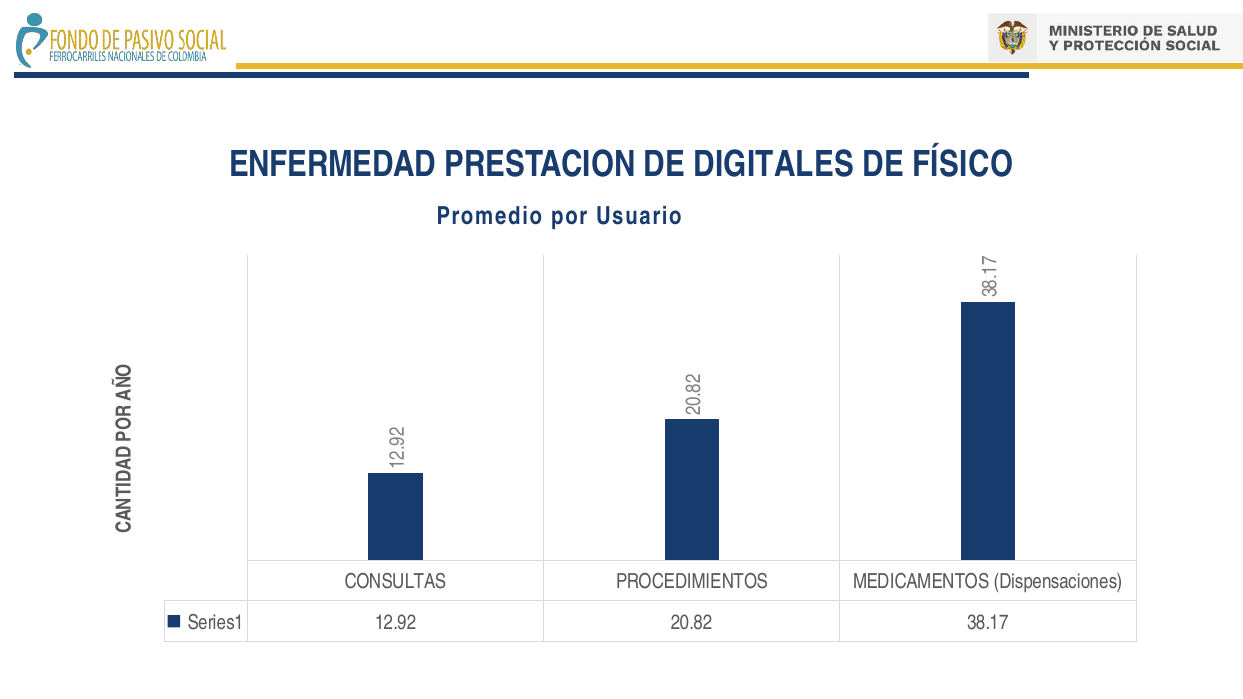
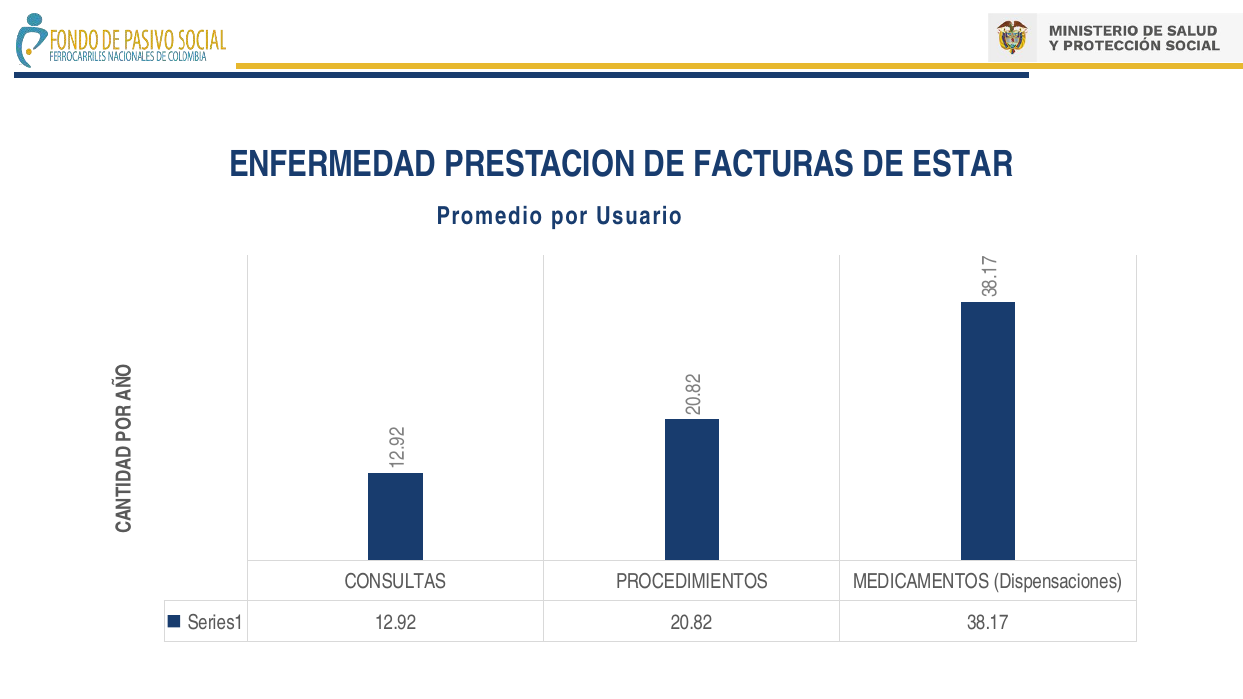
DIGITALES: DIGITALES -> FACTURAS
FÍSICO: FÍSICO -> ESTAR
